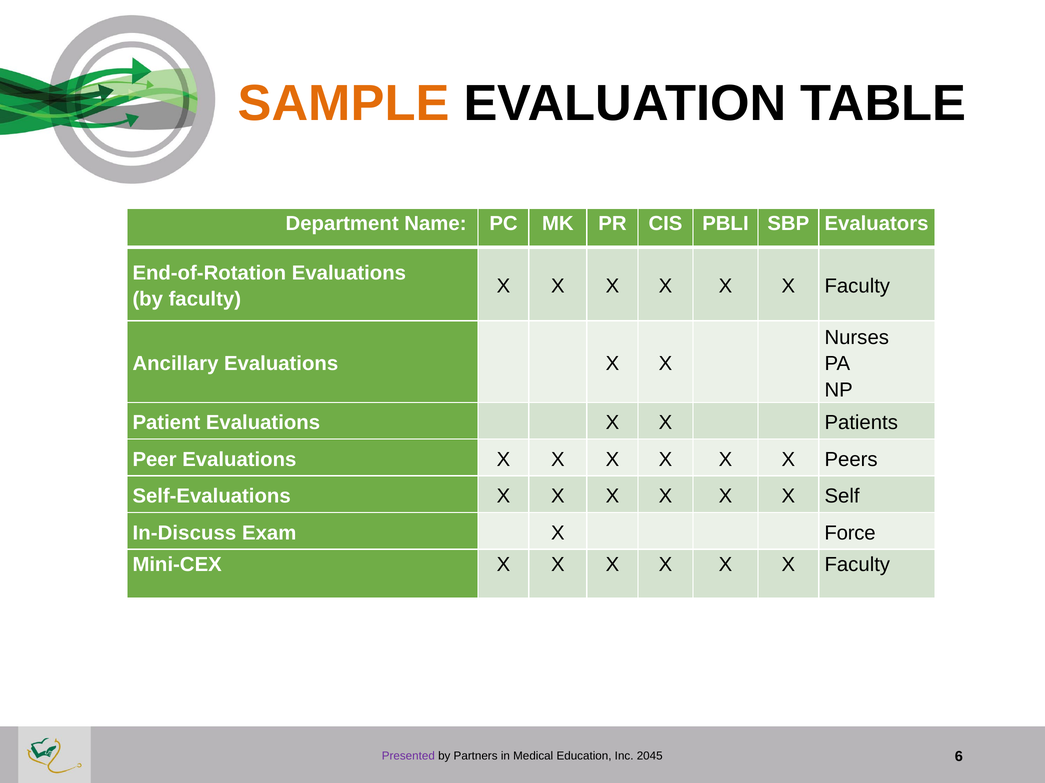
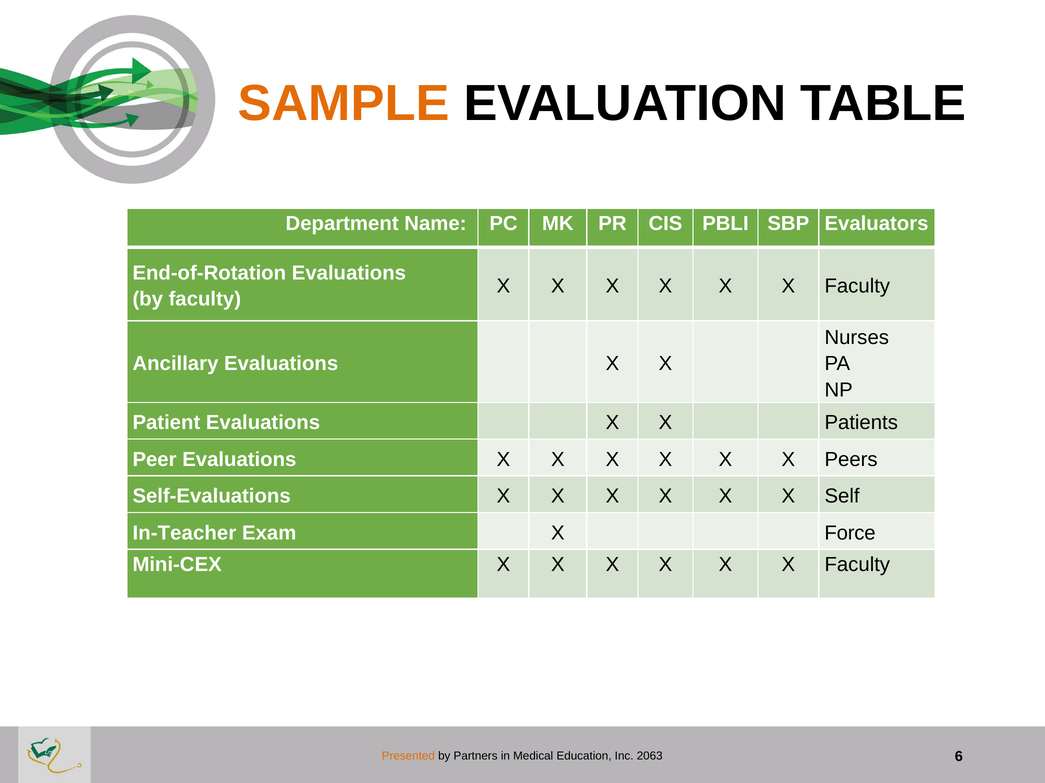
In-Discuss: In-Discuss -> In-Teacher
Presented colour: purple -> orange
2045: 2045 -> 2063
